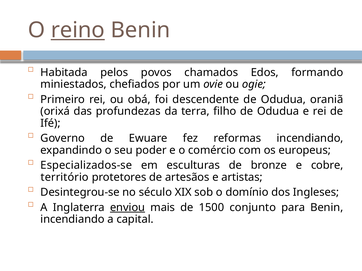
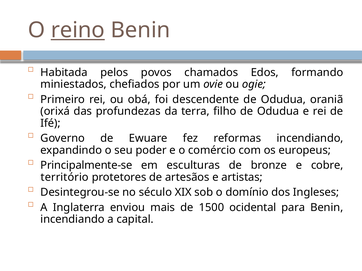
Especializados-se: Especializados-se -> Principalmente-se
enviou underline: present -> none
conjunto: conjunto -> ocidental
